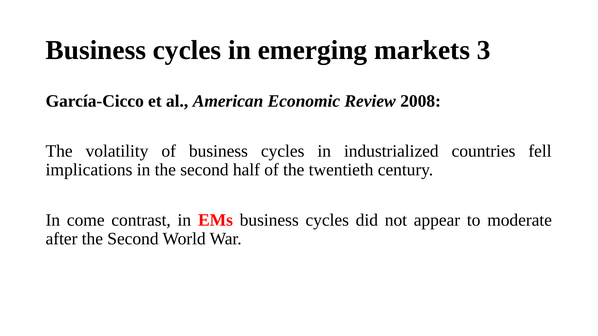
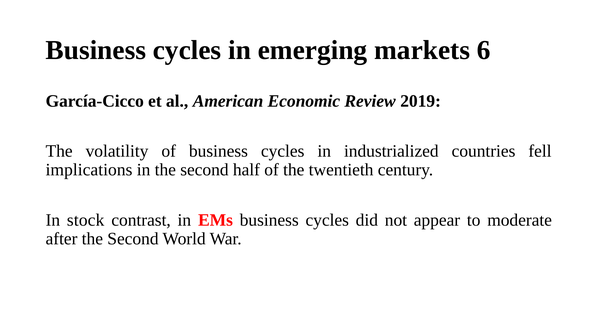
3: 3 -> 6
2008: 2008 -> 2019
come: come -> stock
